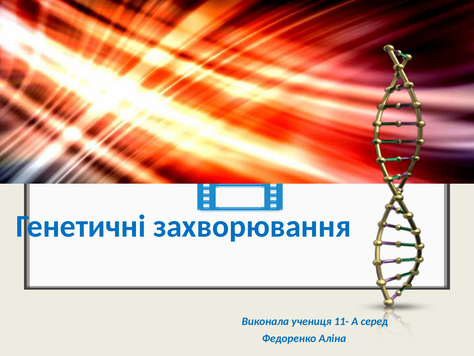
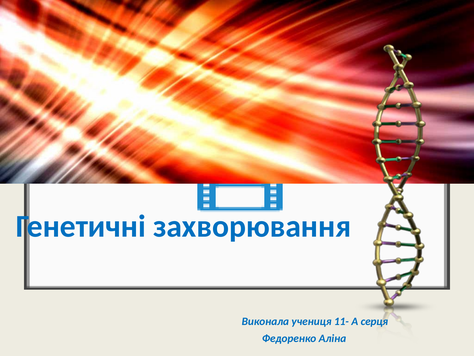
серед: серед -> серця
